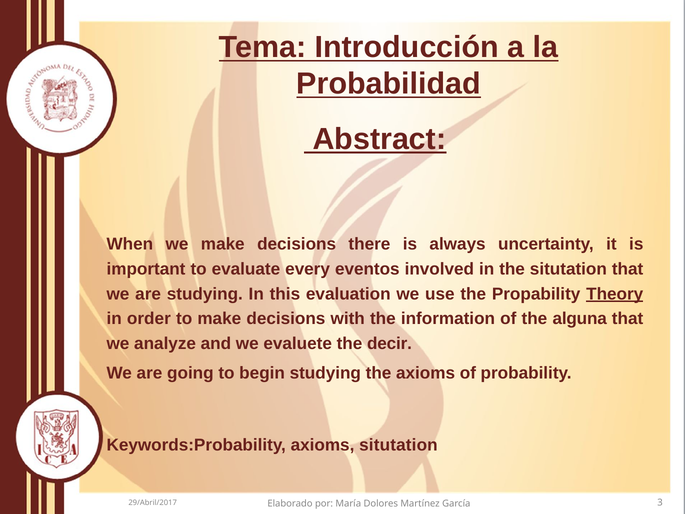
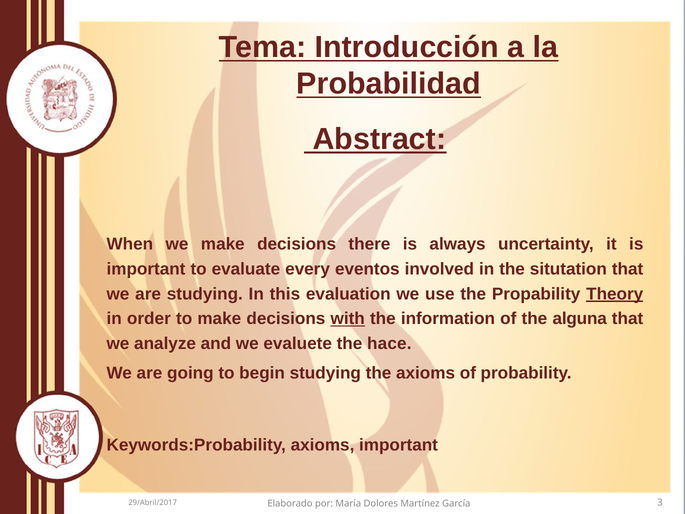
with underline: none -> present
decir: decir -> hace
axioms situtation: situtation -> important
